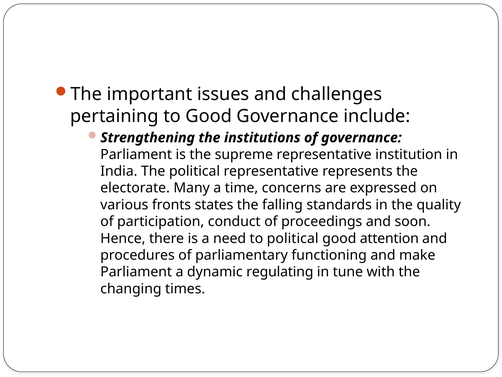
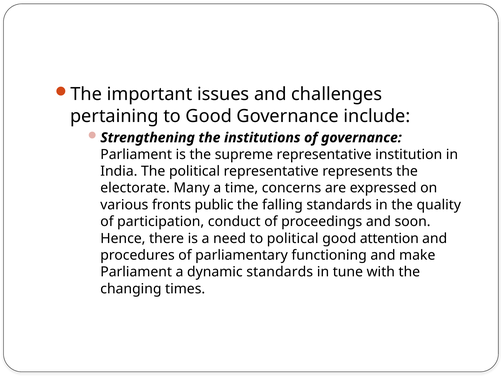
states: states -> public
dynamic regulating: regulating -> standards
